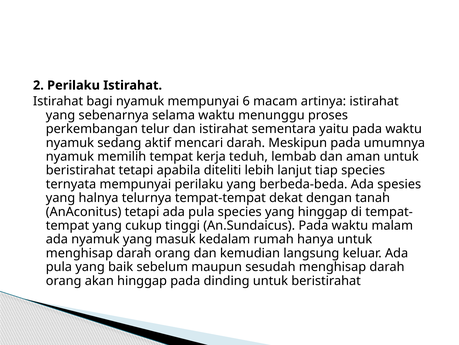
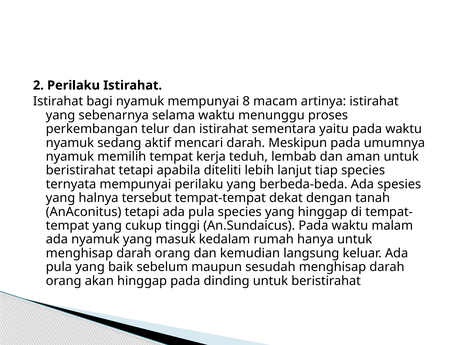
6: 6 -> 8
telurnya: telurnya -> tersebut
